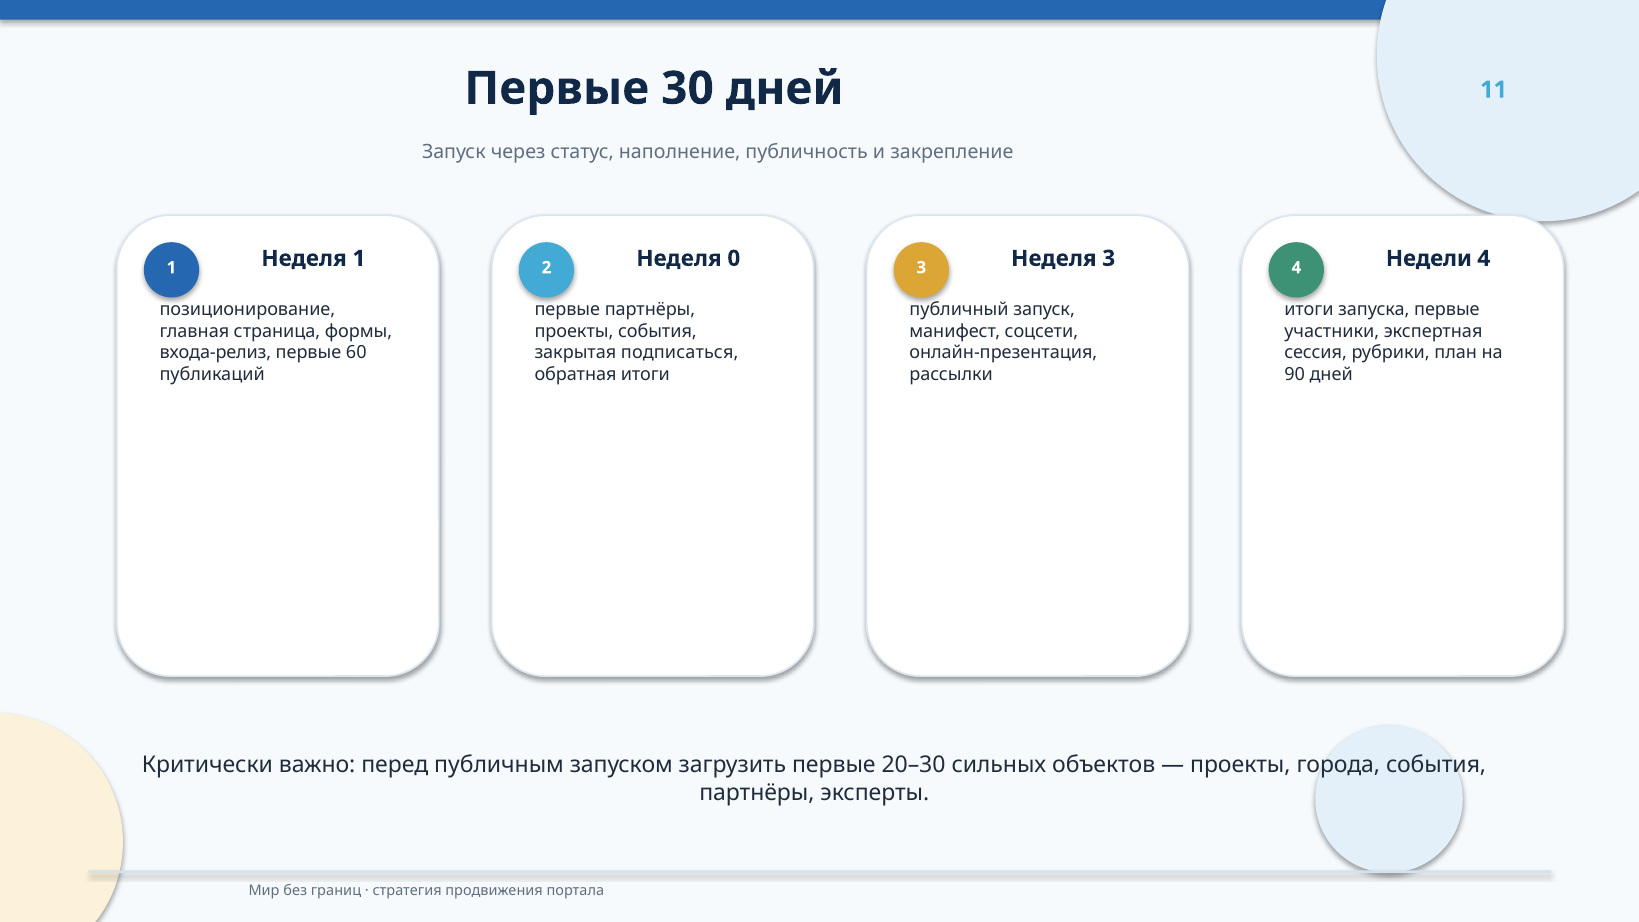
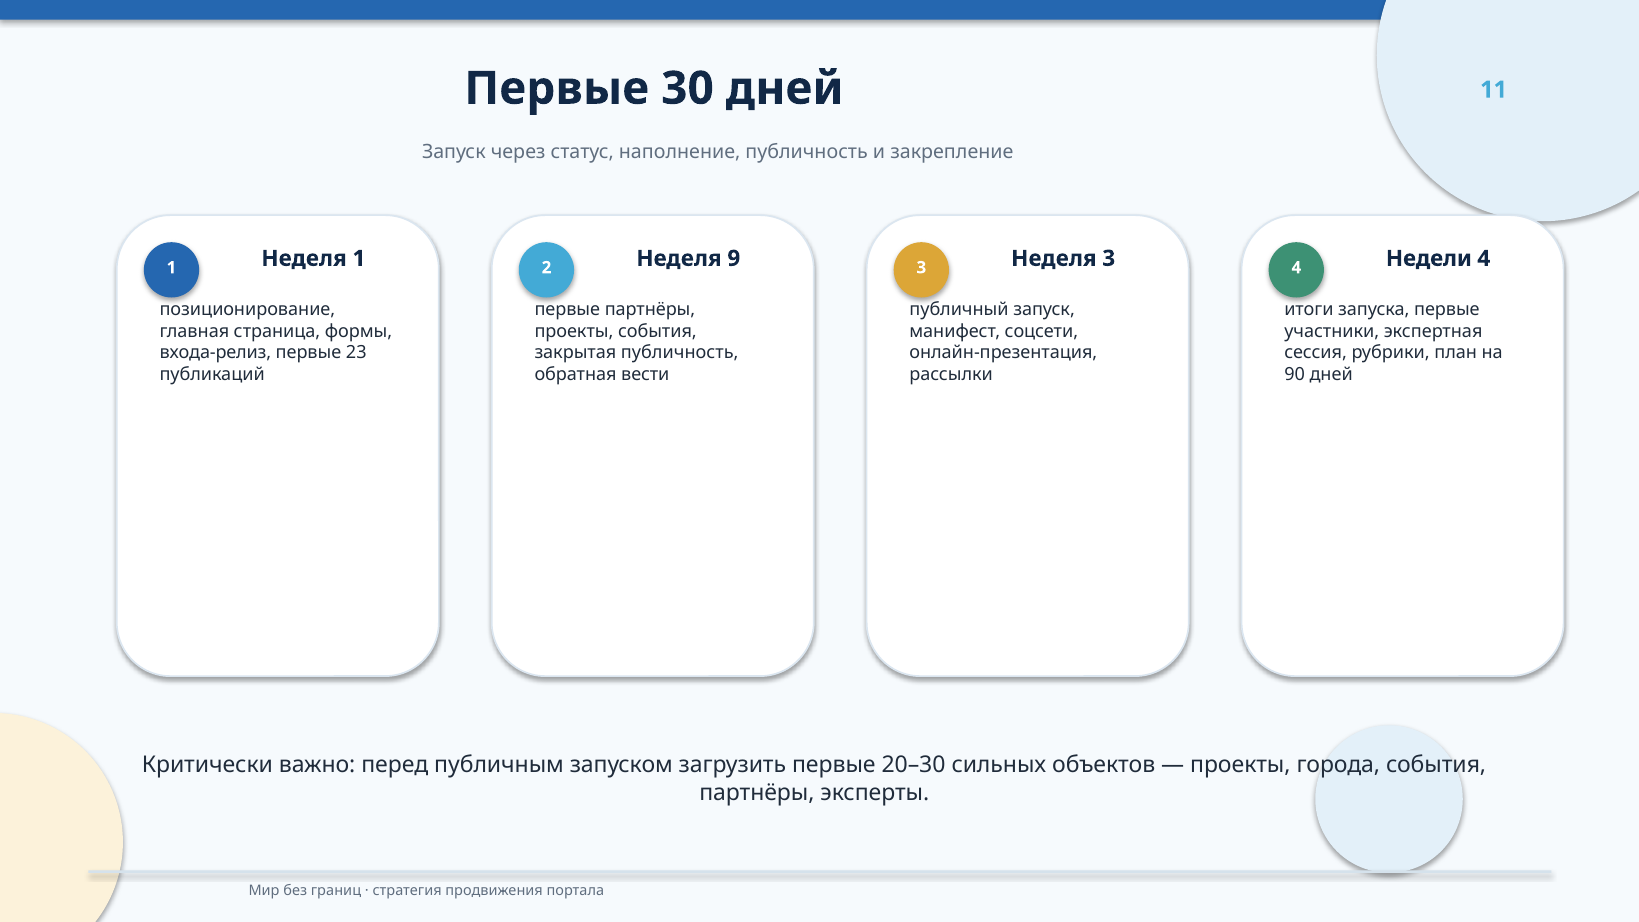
0: 0 -> 9
60: 60 -> 23
закрытая подписаться: подписаться -> публичность
обратная итоги: итоги -> вести
